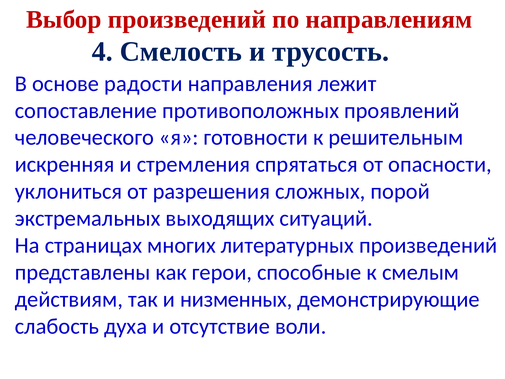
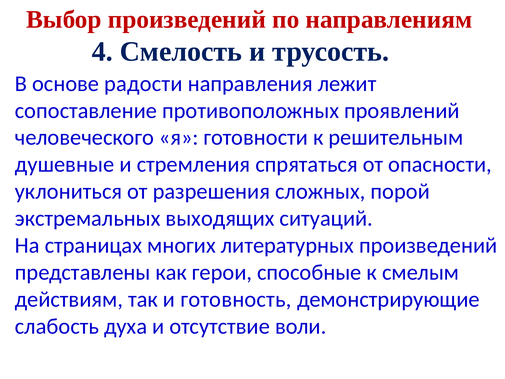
искренняя: искренняя -> душевные
низменных: низменных -> готовность
